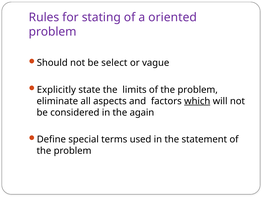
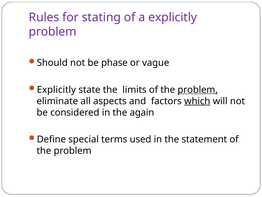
a oriented: oriented -> explicitly
select: select -> phase
problem at (198, 89) underline: none -> present
